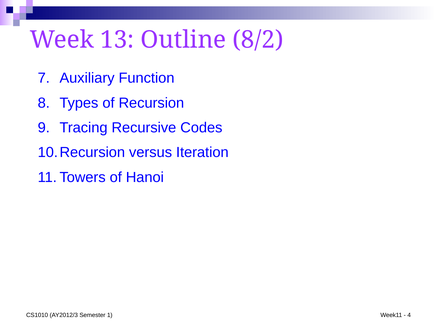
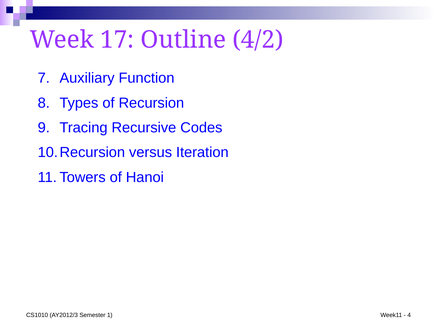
13: 13 -> 17
8/2: 8/2 -> 4/2
